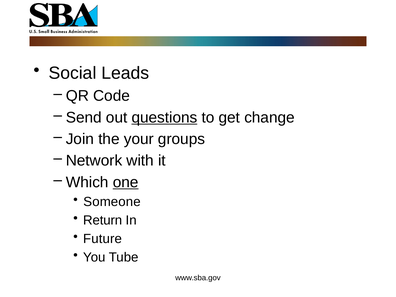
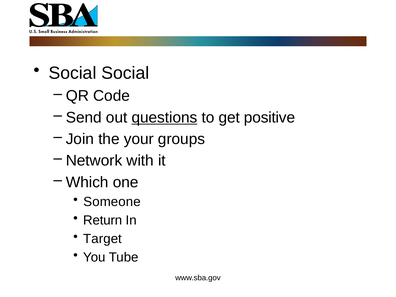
Social Leads: Leads -> Social
change: change -> positive
one underline: present -> none
Future: Future -> Target
